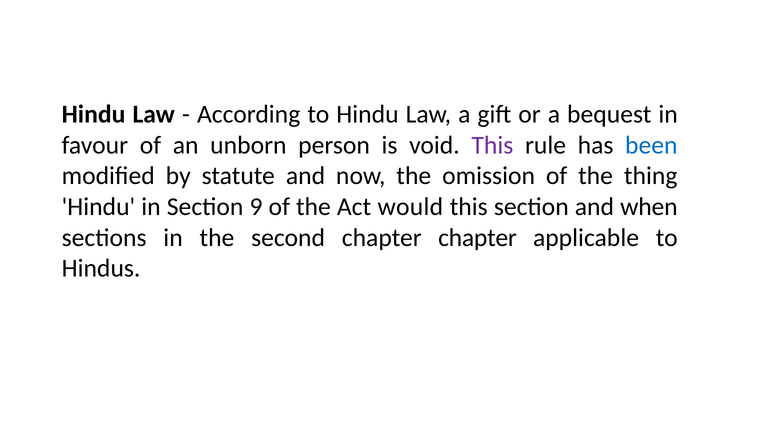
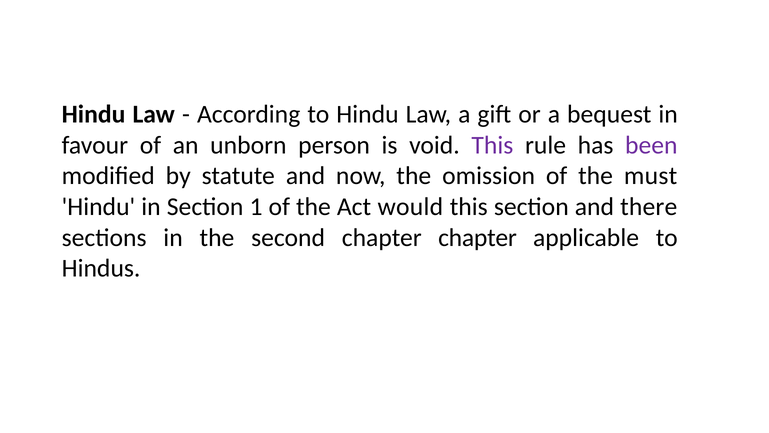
been colour: blue -> purple
thing: thing -> must
9: 9 -> 1
when: when -> there
